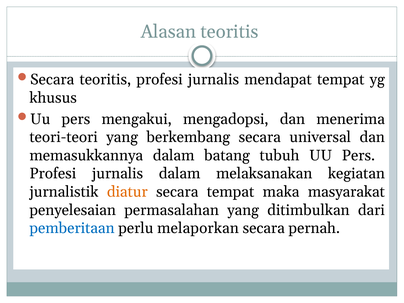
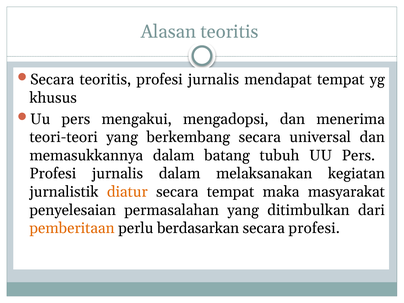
pemberitaan colour: blue -> orange
melaporkan: melaporkan -> berdasarkan
secara pernah: pernah -> profesi
